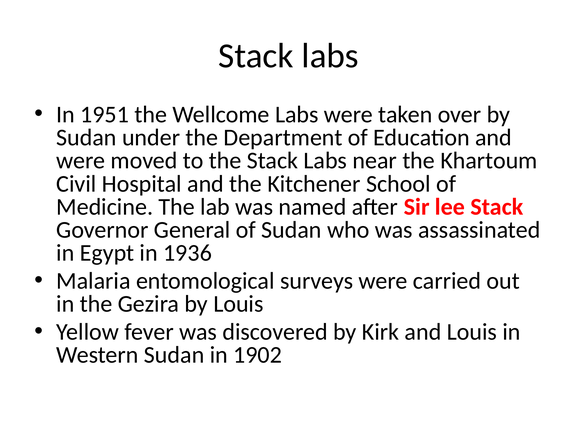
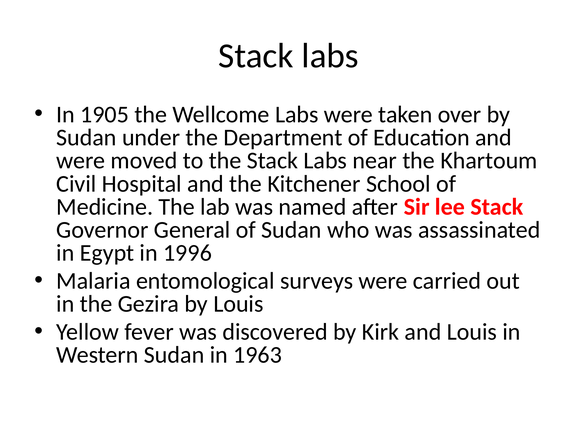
1951: 1951 -> 1905
1936: 1936 -> 1996
1902: 1902 -> 1963
